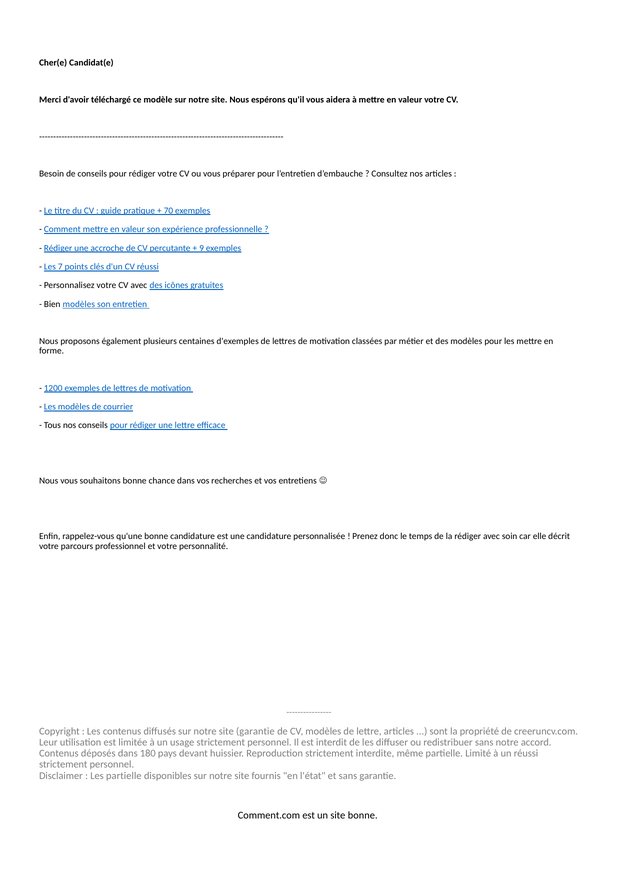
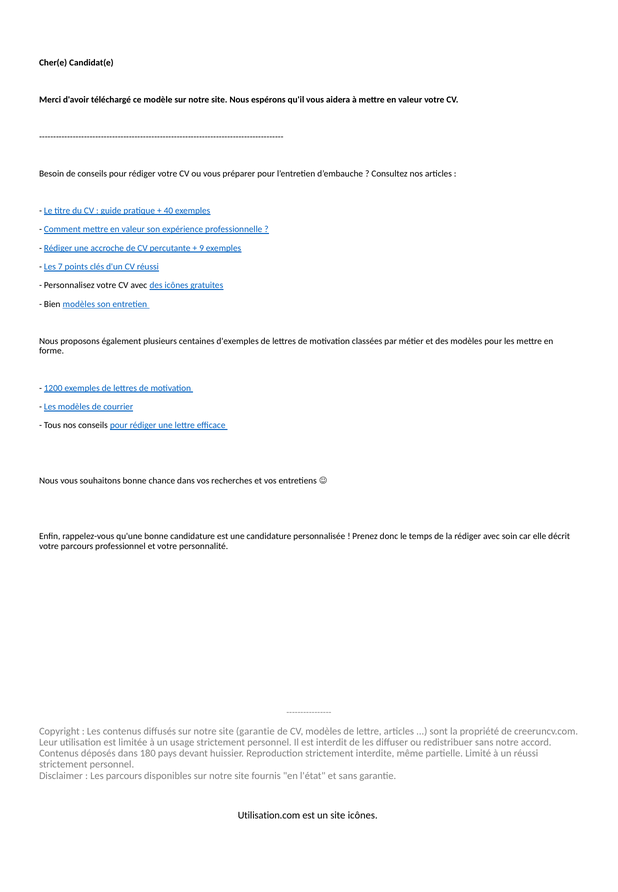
70: 70 -> 40
Les partielle: partielle -> parcours
Comment.com: Comment.com -> Utilisation.com
site bonne: bonne -> icônes
